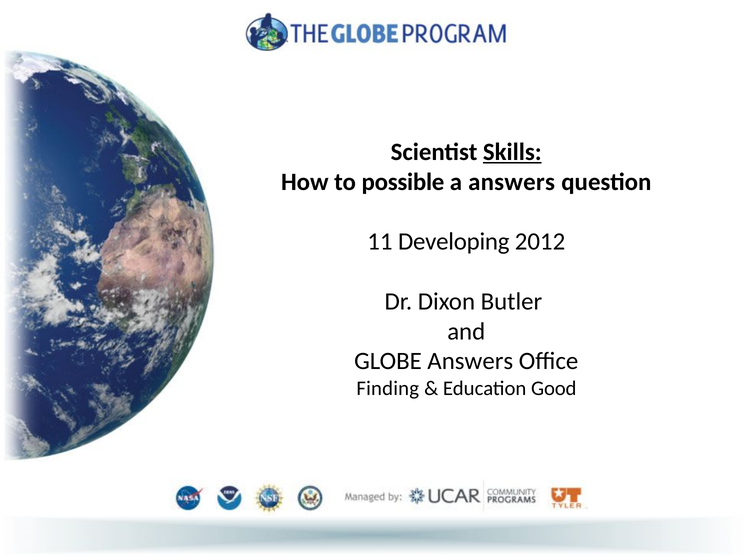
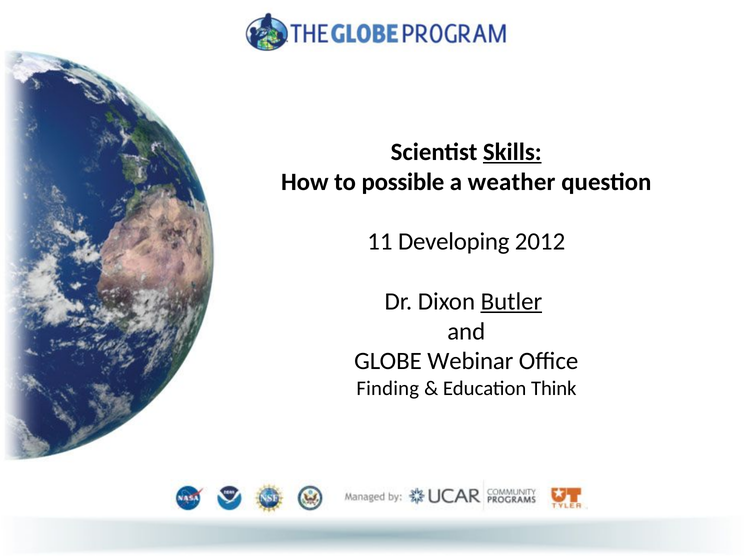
a answers: answers -> weather
Butler underline: none -> present
GLOBE Answers: Answers -> Webinar
Good: Good -> Think
